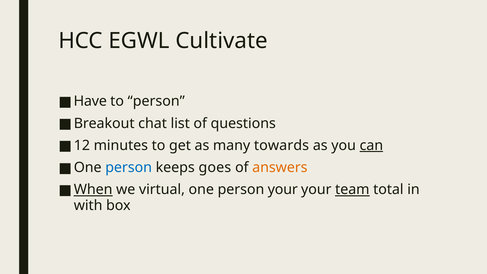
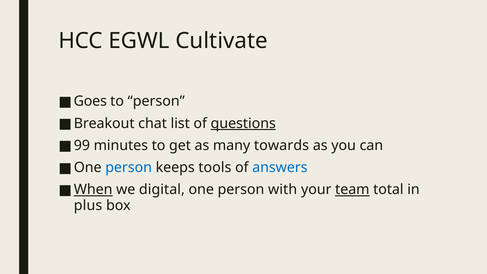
Have: Have -> Goes
questions underline: none -> present
12: 12 -> 99
can underline: present -> none
goes: goes -> tools
answers colour: orange -> blue
virtual: virtual -> digital
person your: your -> with
with: with -> plus
